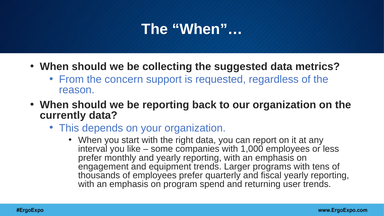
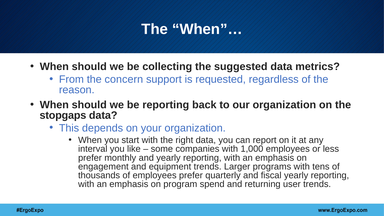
currently: currently -> stopgaps
